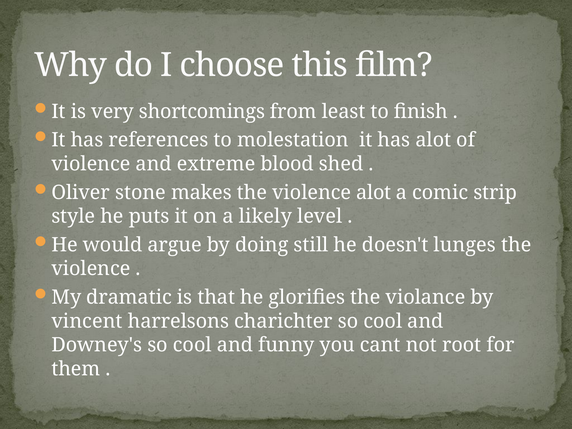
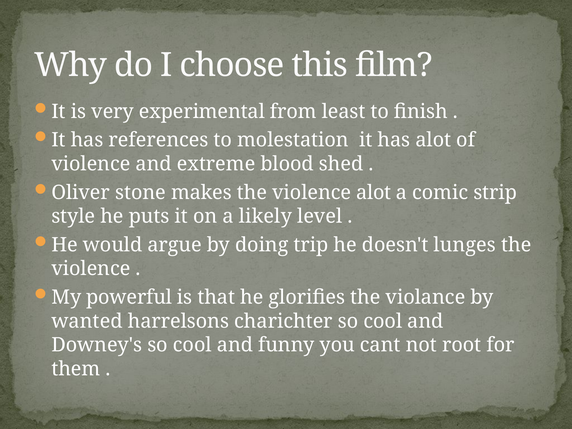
shortcomings: shortcomings -> experimental
still: still -> trip
dramatic: dramatic -> powerful
vincent: vincent -> wanted
